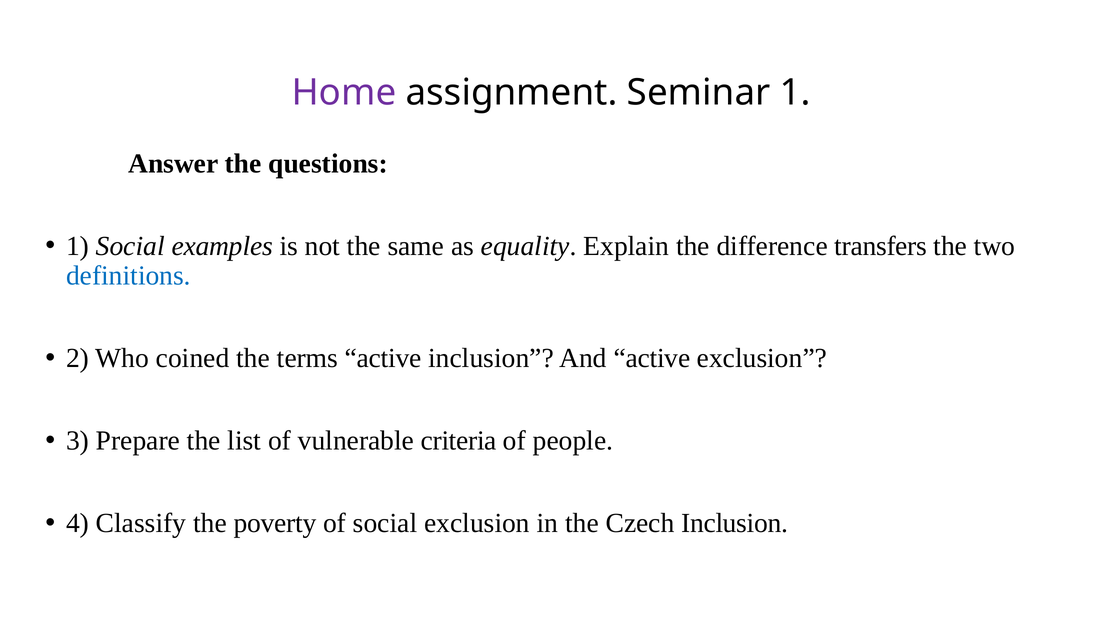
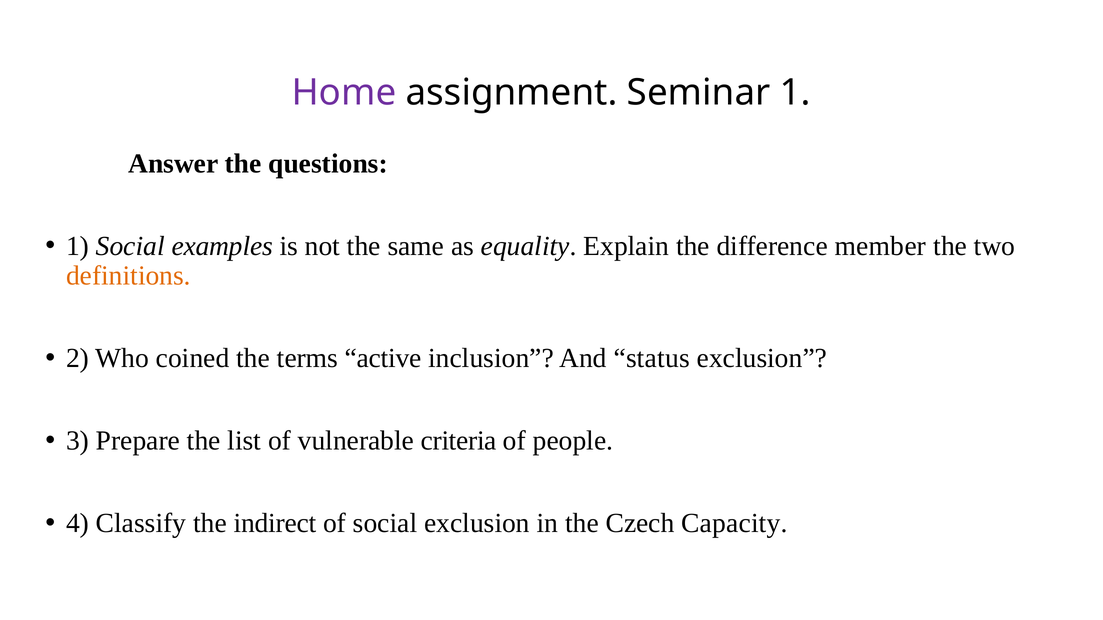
transfers: transfers -> member
definitions colour: blue -> orange
And active: active -> status
poverty: poverty -> indirect
Czech Inclusion: Inclusion -> Capacity
